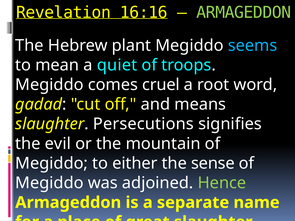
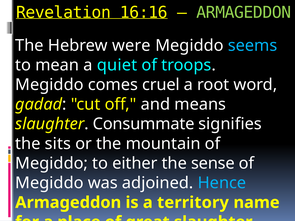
plant: plant -> were
Persecutions: Persecutions -> Consummate
evil: evil -> sits
Hence colour: light green -> light blue
separate: separate -> territory
